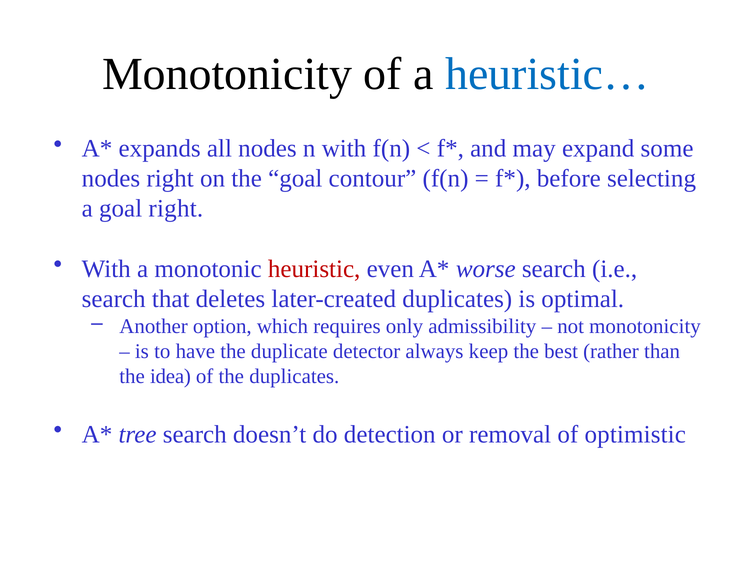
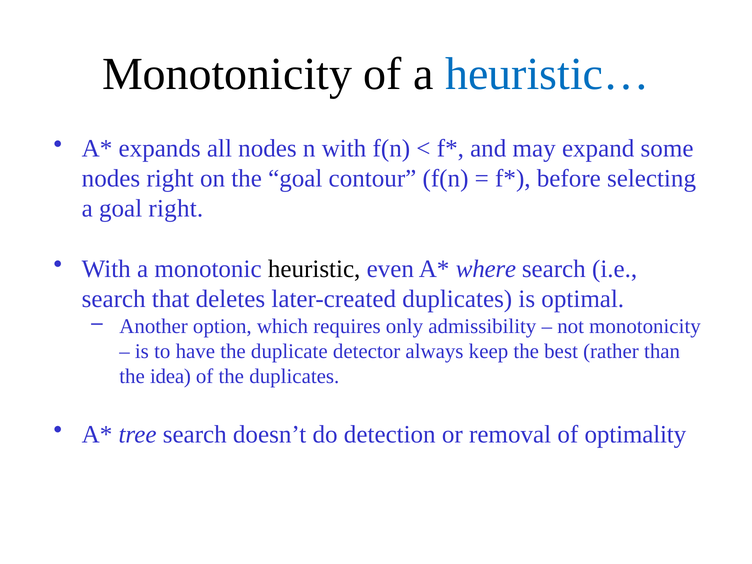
heuristic colour: red -> black
worse: worse -> where
optimistic: optimistic -> optimality
